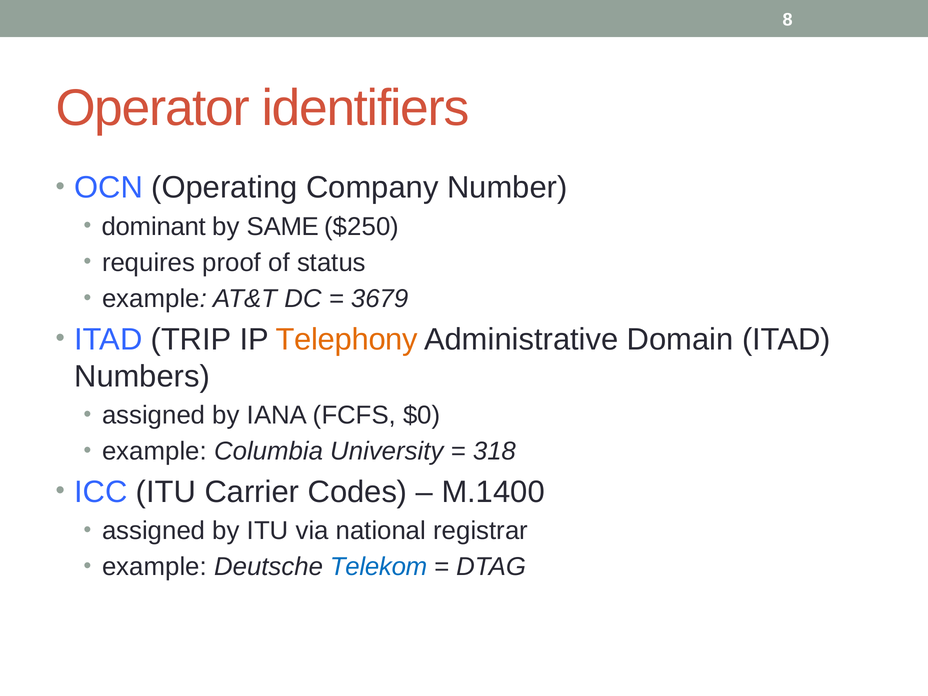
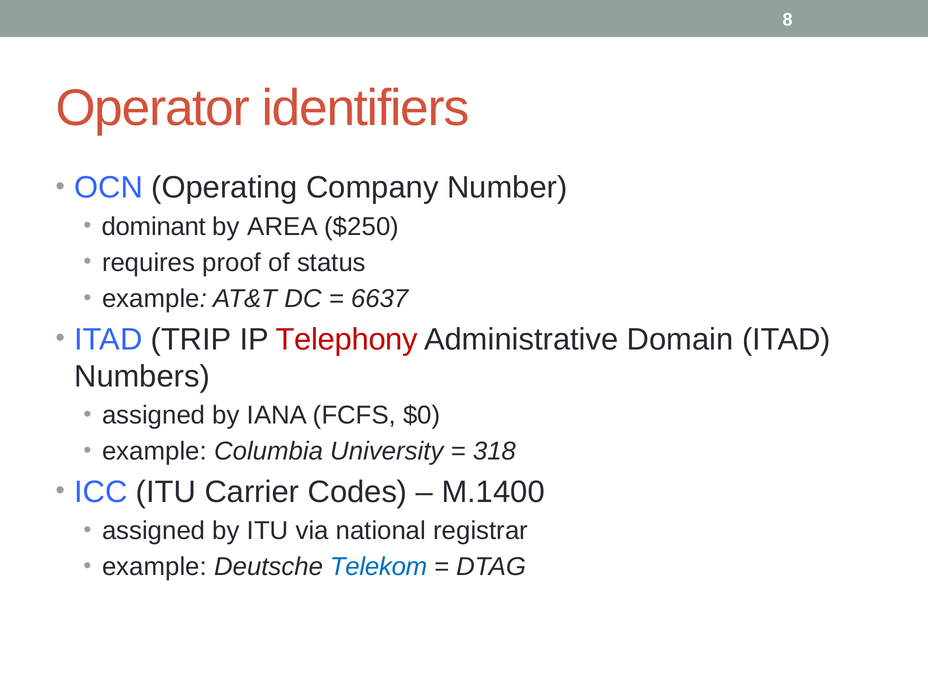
SAME: SAME -> AREA
3679: 3679 -> 6637
Telephony colour: orange -> red
